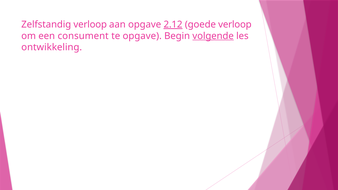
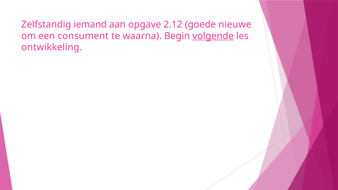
Zelfstandig verloop: verloop -> iemand
2.12 underline: present -> none
goede verloop: verloop -> nieuwe
te opgave: opgave -> waarna
